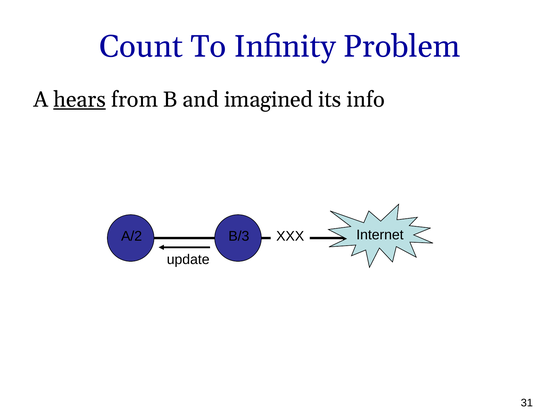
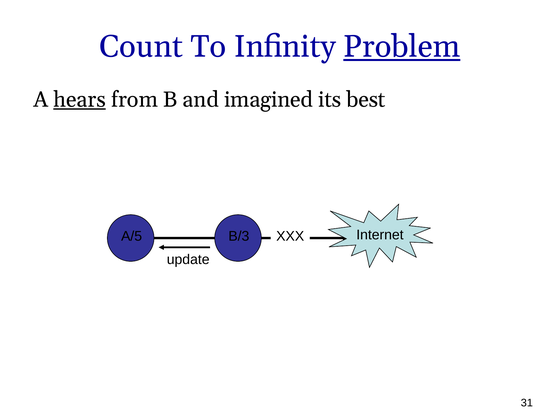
Problem underline: none -> present
info: info -> best
A/2: A/2 -> A/5
